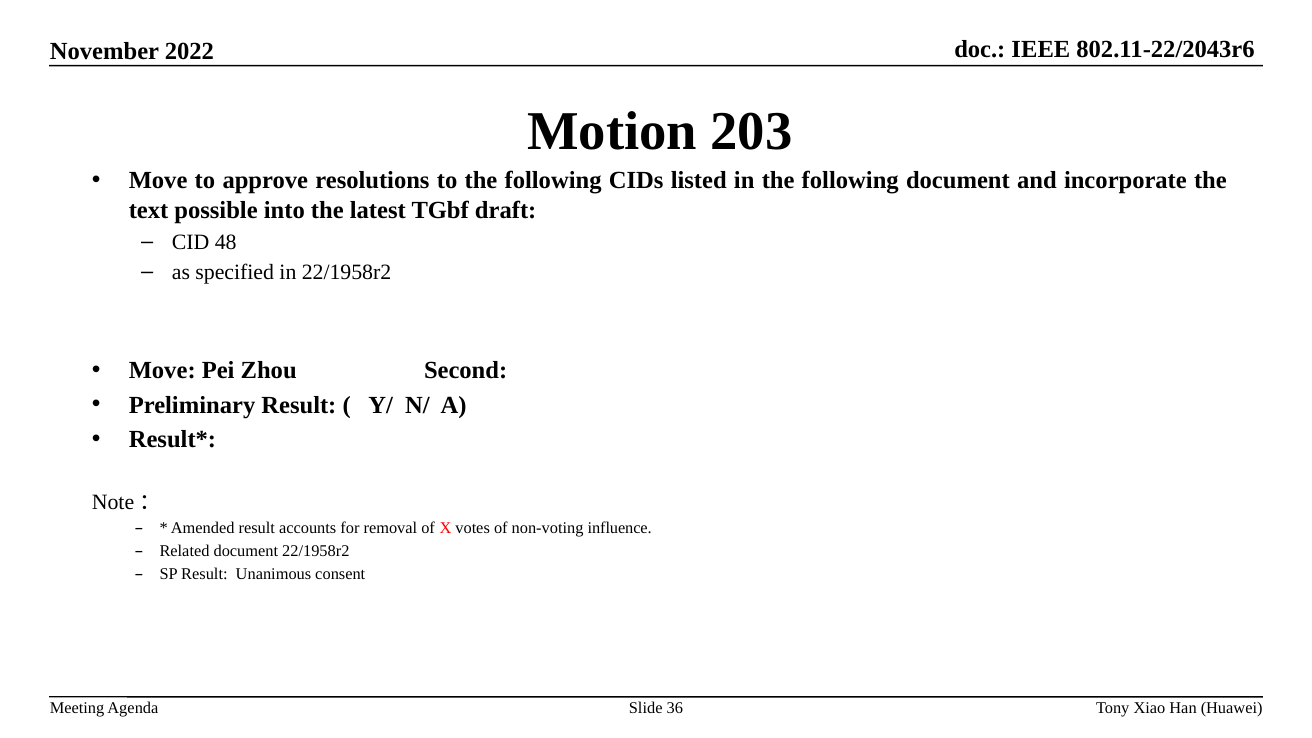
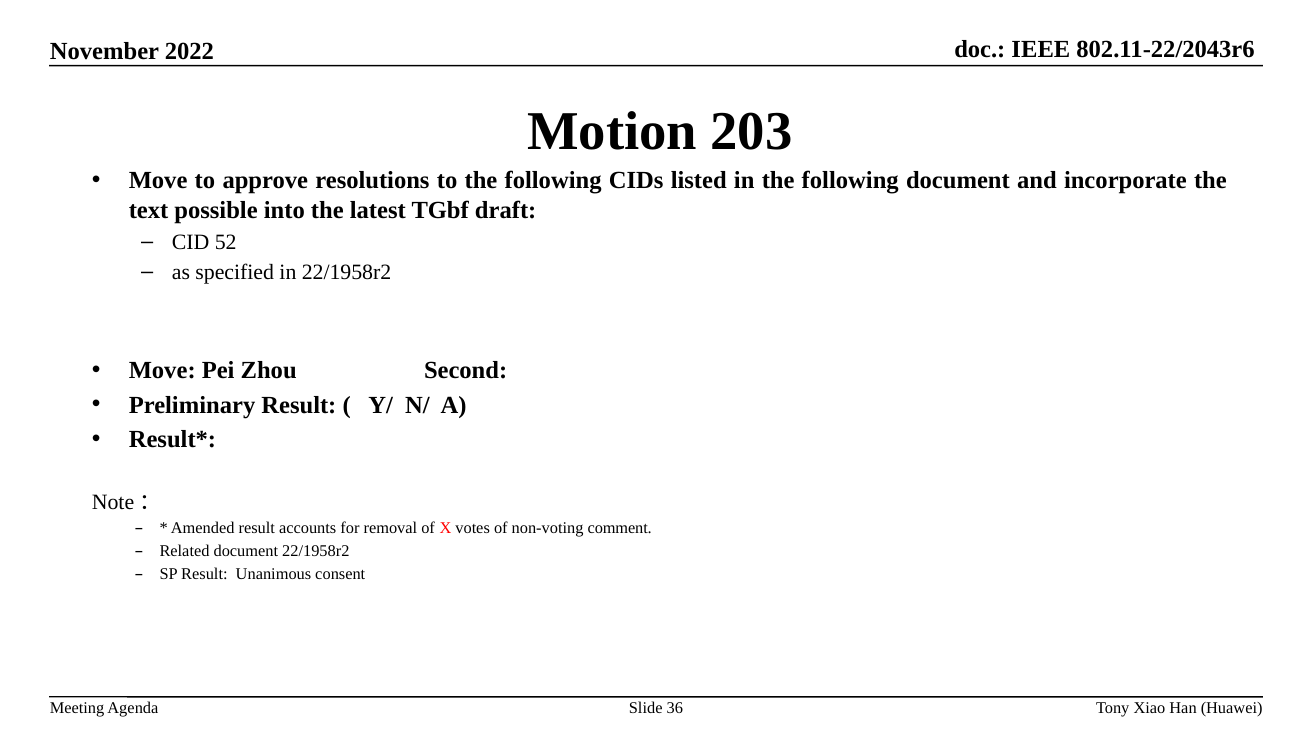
48: 48 -> 52
influence: influence -> comment
